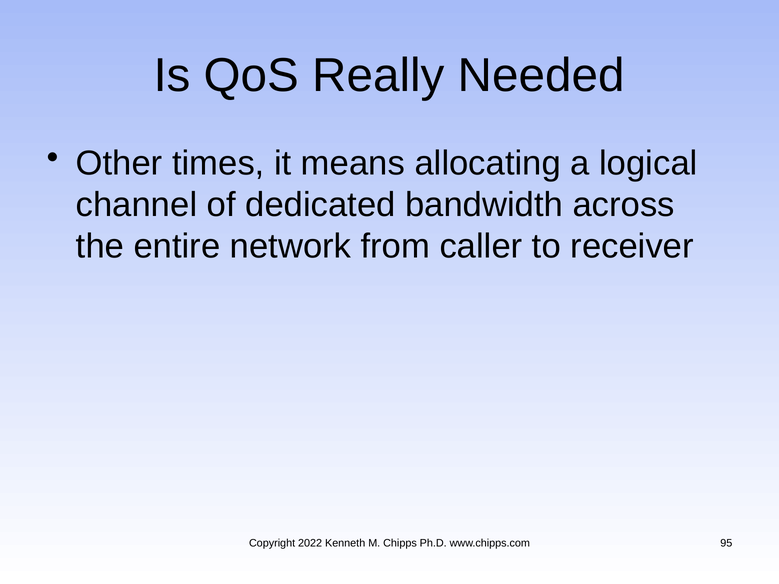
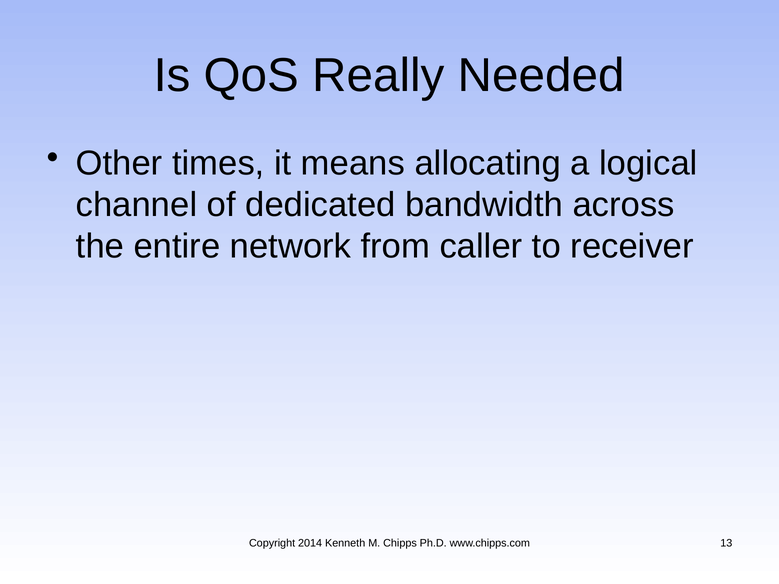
2022: 2022 -> 2014
95: 95 -> 13
